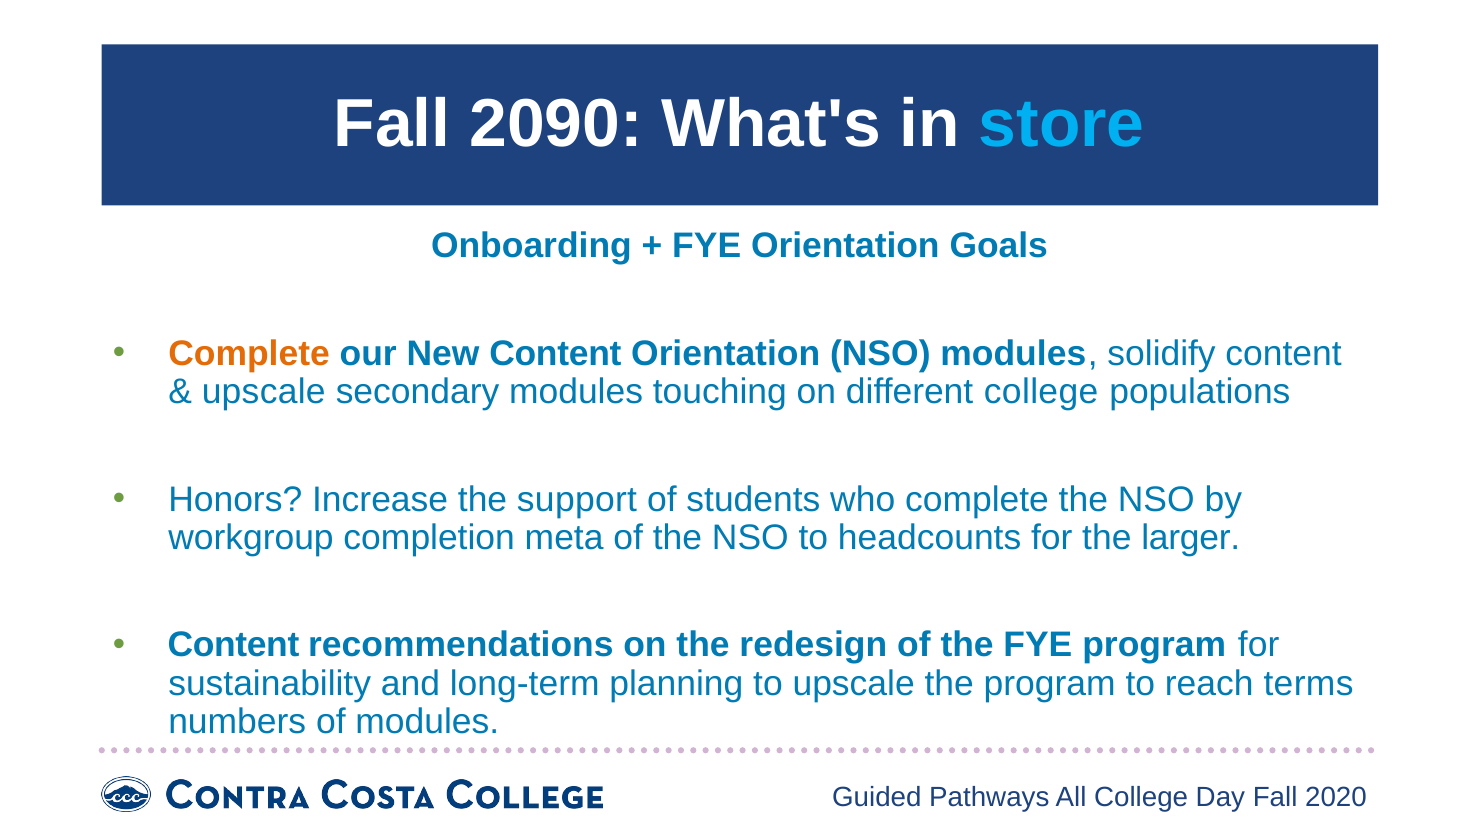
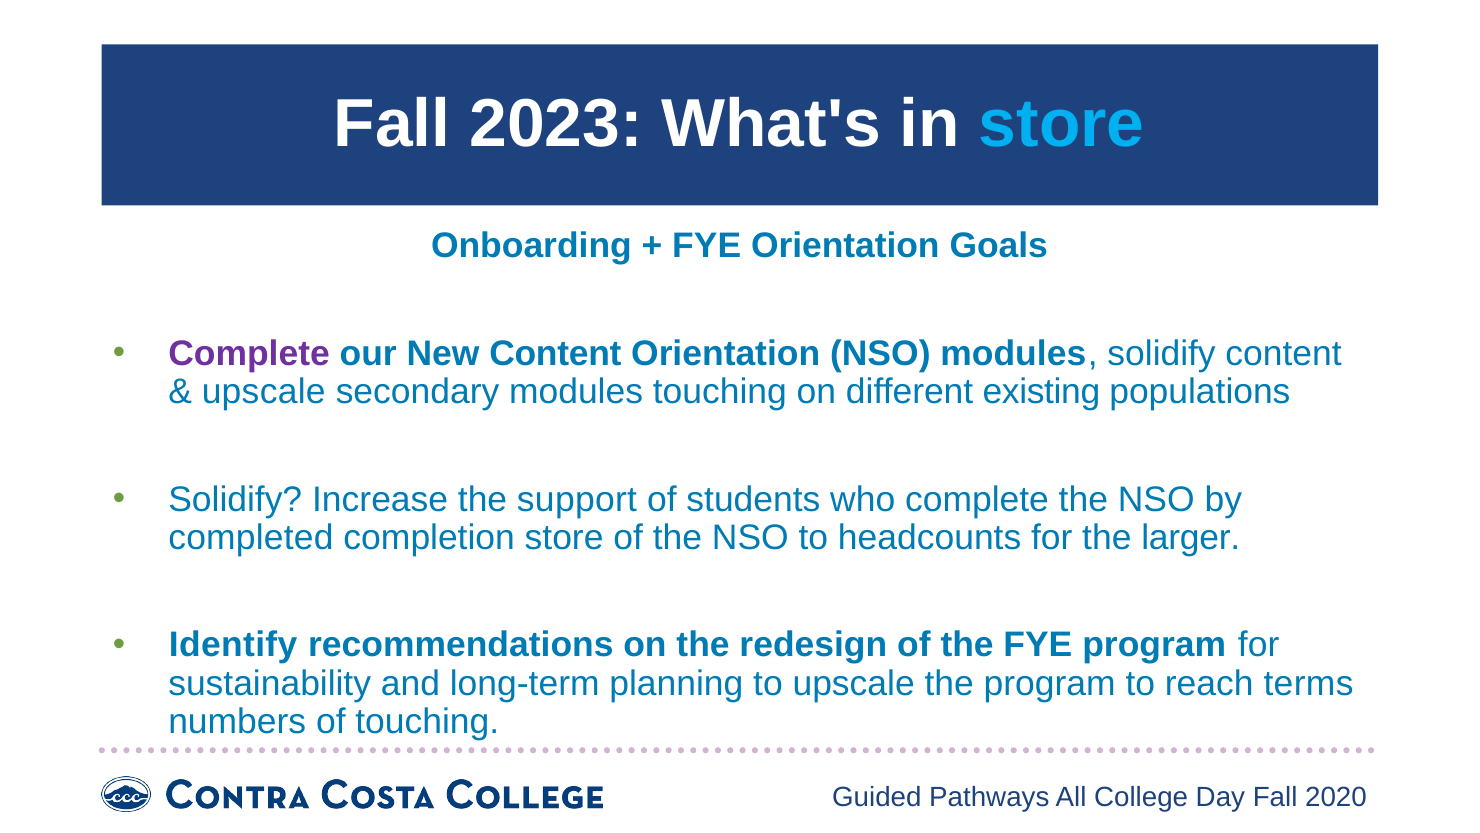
2090: 2090 -> 2023
Complete at (249, 353) colour: orange -> purple
different college: college -> existing
Honors at (235, 499): Honors -> Solidify
workgroup: workgroup -> completed
completion meta: meta -> store
Content at (233, 645): Content -> Identify
of modules: modules -> touching
